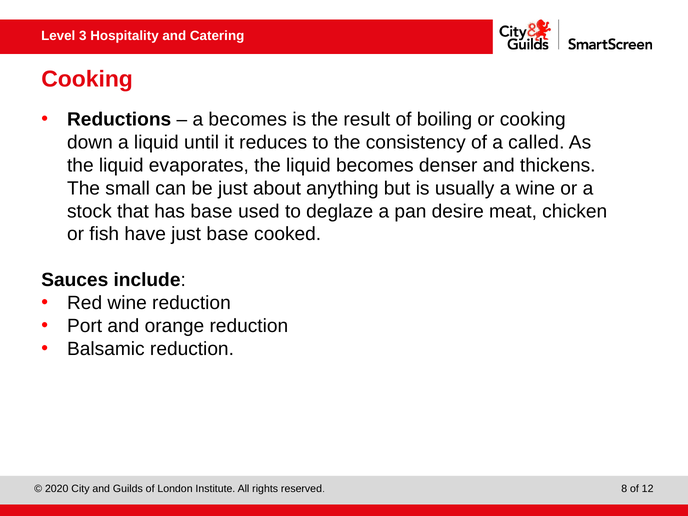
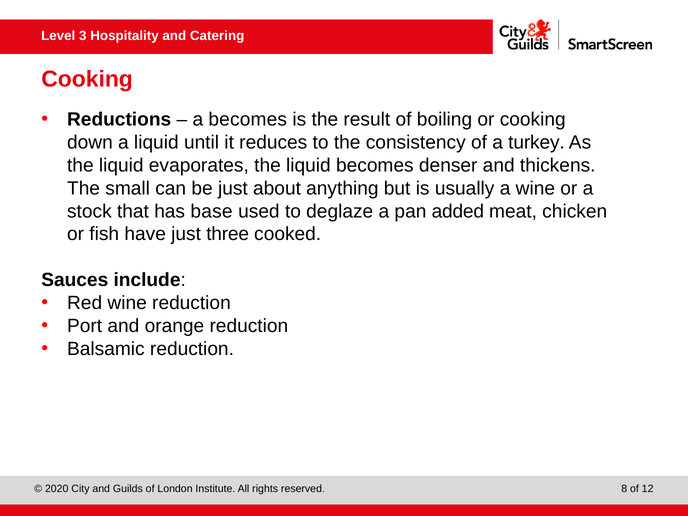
called: called -> turkey
desire: desire -> added
just base: base -> three
